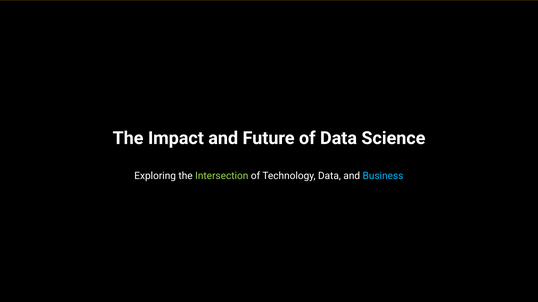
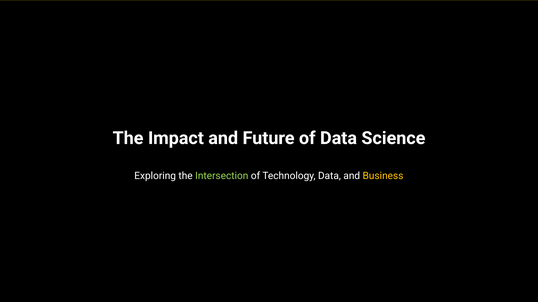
Business colour: light blue -> yellow
